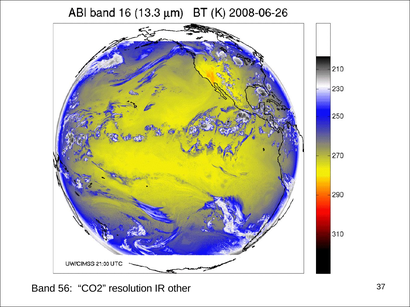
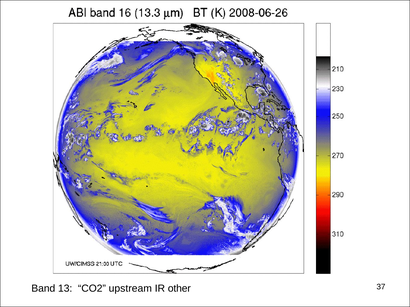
56: 56 -> 13
resolution: resolution -> upstream
